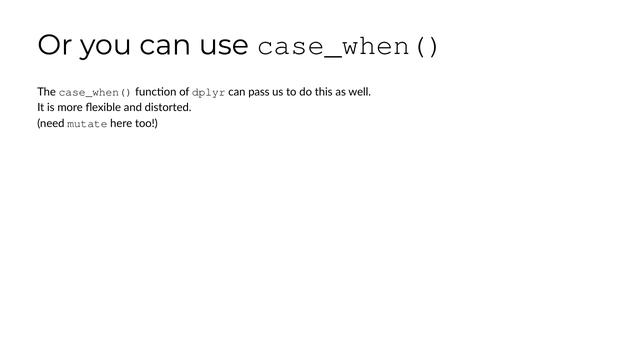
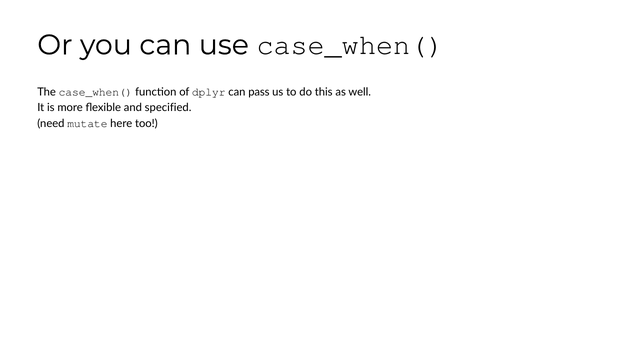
distorted: distorted -> specified
